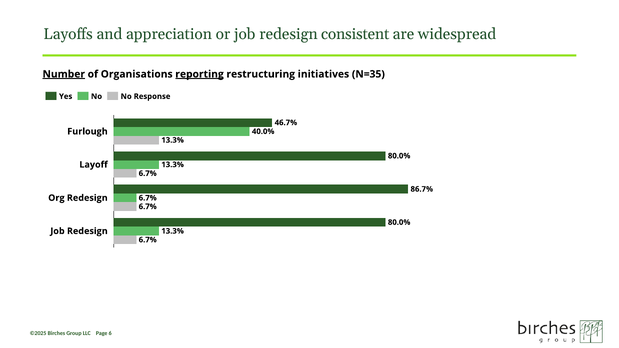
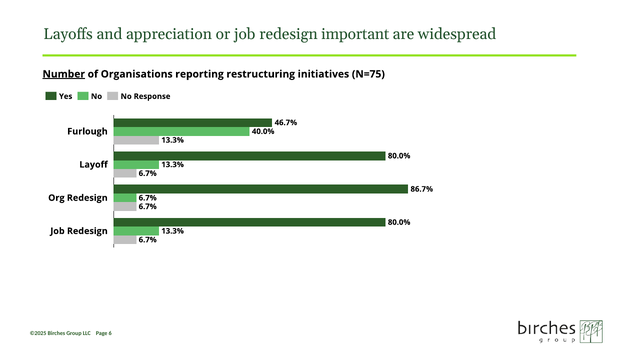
consistent: consistent -> important
reporting underline: present -> none
N=35: N=35 -> N=75
